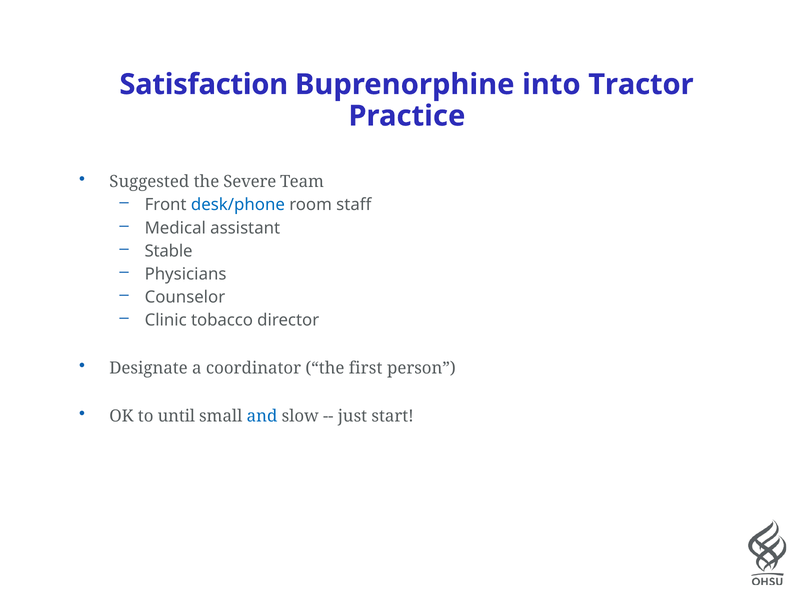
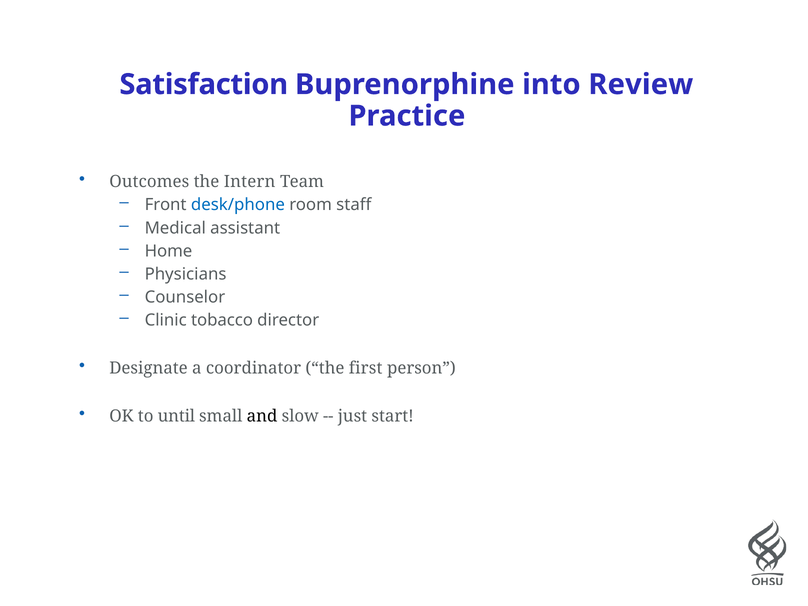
Tractor: Tractor -> Review
Suggested: Suggested -> Outcomes
Severe: Severe -> Intern
Stable: Stable -> Home
and colour: blue -> black
